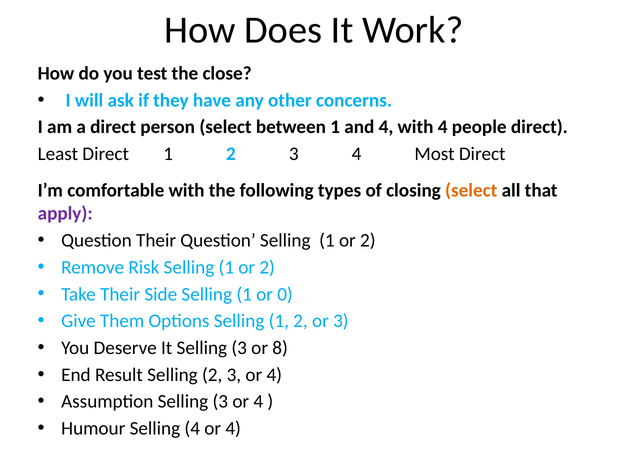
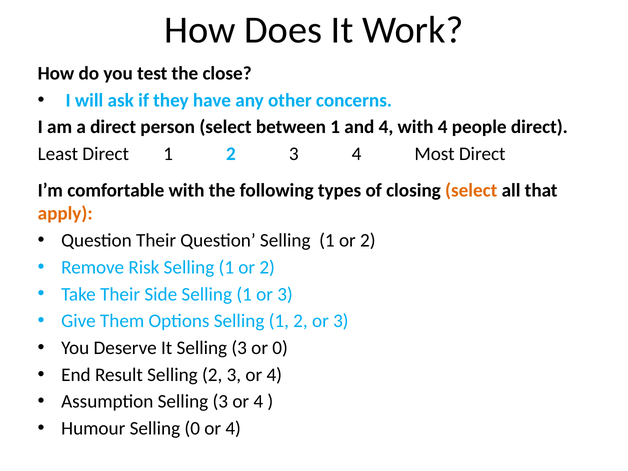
apply colour: purple -> orange
1 or 0: 0 -> 3
or 8: 8 -> 0
Selling 4: 4 -> 0
